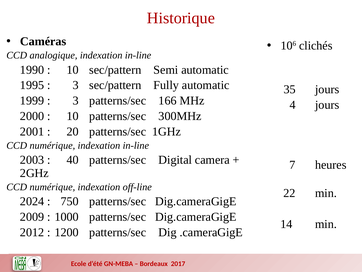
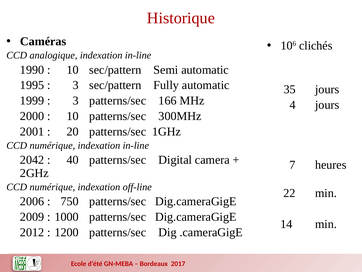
2003: 2003 -> 2042
2024: 2024 -> 2006
